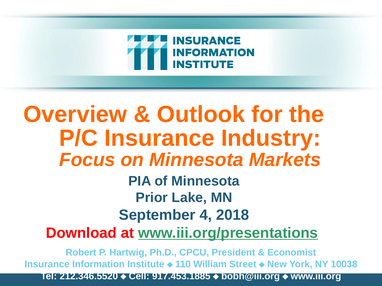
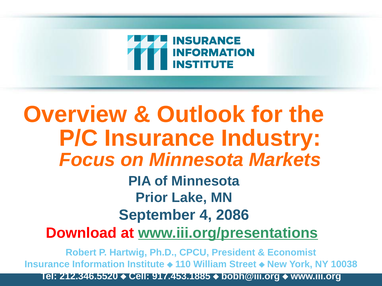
2018: 2018 -> 2086
